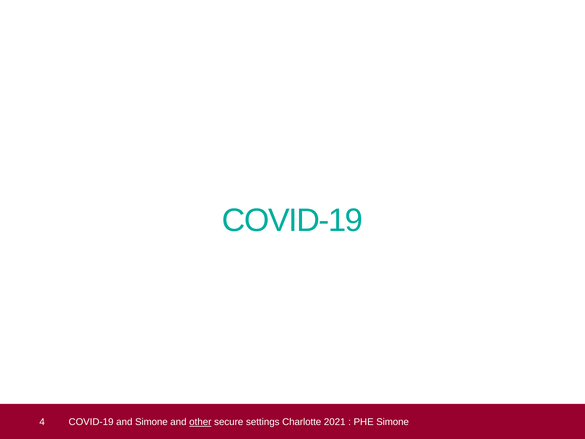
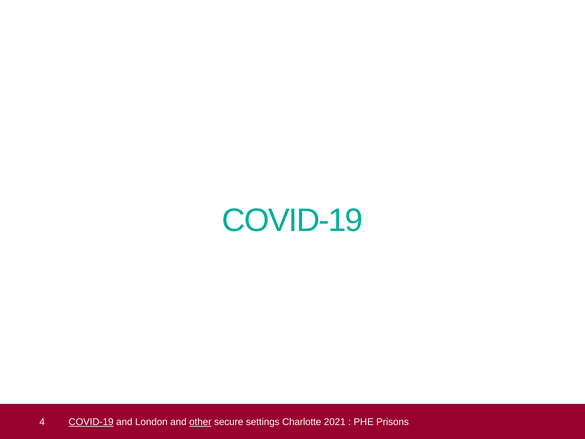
COVID-19 at (91, 422) underline: none -> present
and Simone: Simone -> London
PHE Simone: Simone -> Prisons
